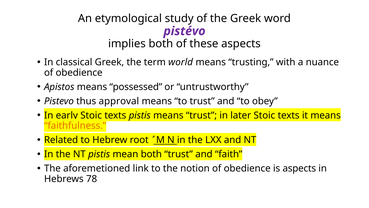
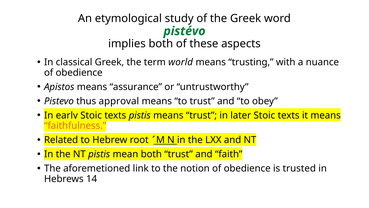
pistévo colour: purple -> green
possessed: possessed -> assurance
is aspects: aspects -> trusted
78: 78 -> 14
